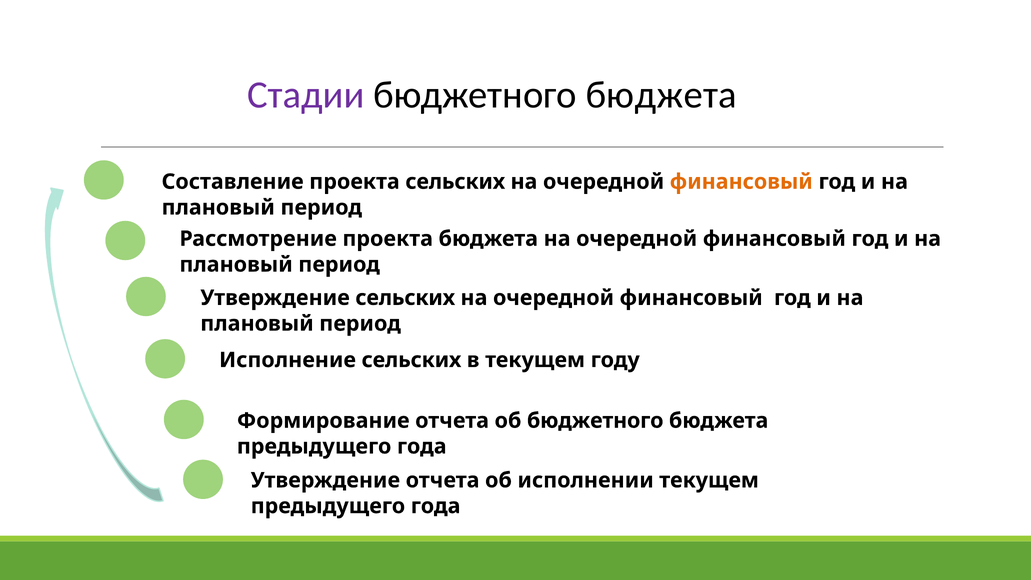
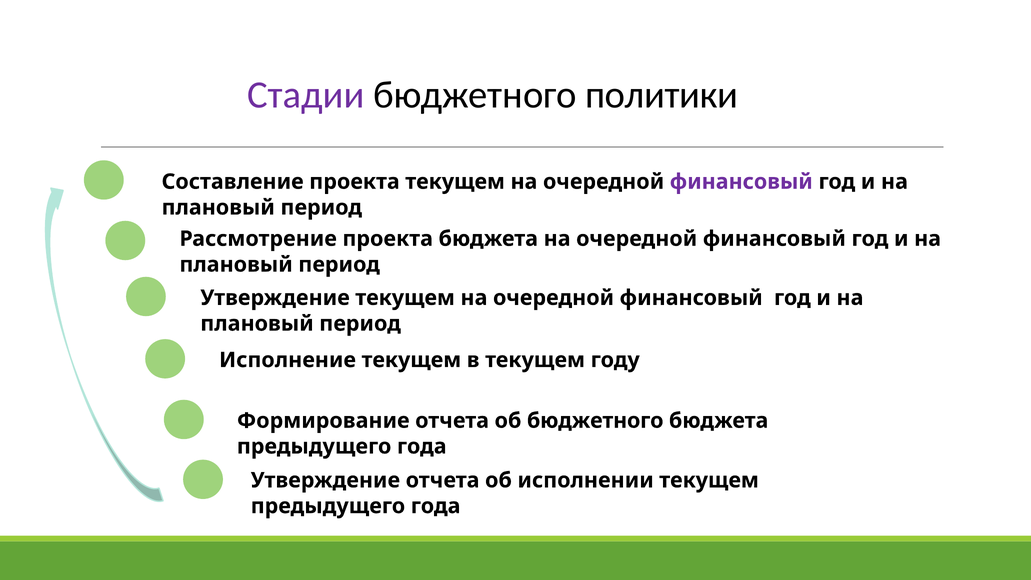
бюджета at (661, 95): бюджета -> политики
проекта сельских: сельских -> текущем
финансовый at (741, 182) colour: orange -> purple
Утверждение сельских: сельских -> текущем
Исполнение сельских: сельских -> текущем
